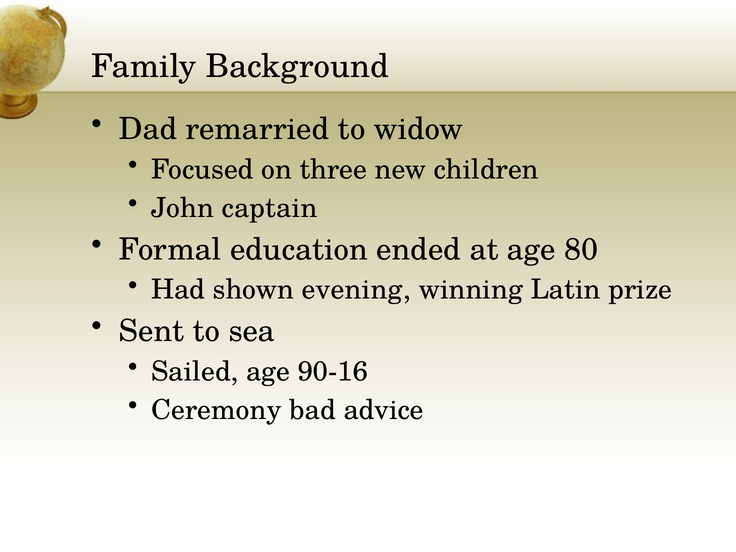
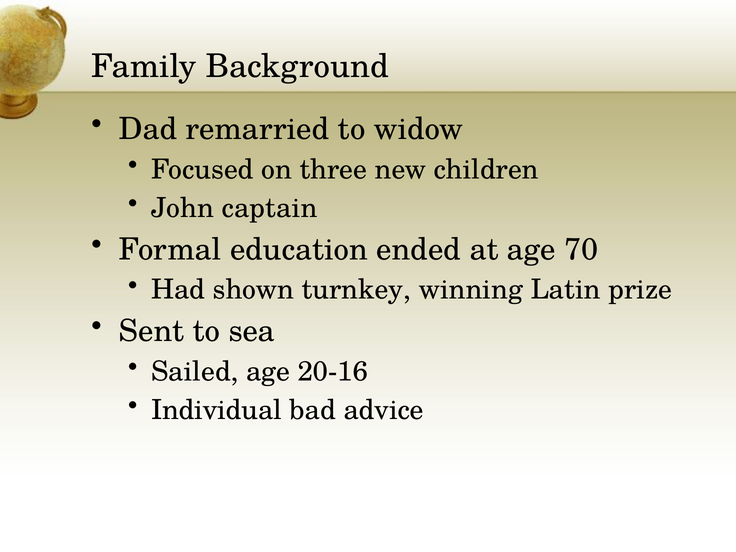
80: 80 -> 70
evening: evening -> turnkey
90-16: 90-16 -> 20-16
Ceremony: Ceremony -> Individual
